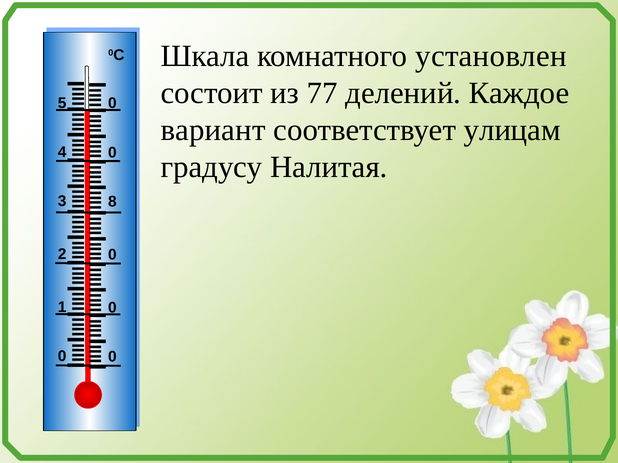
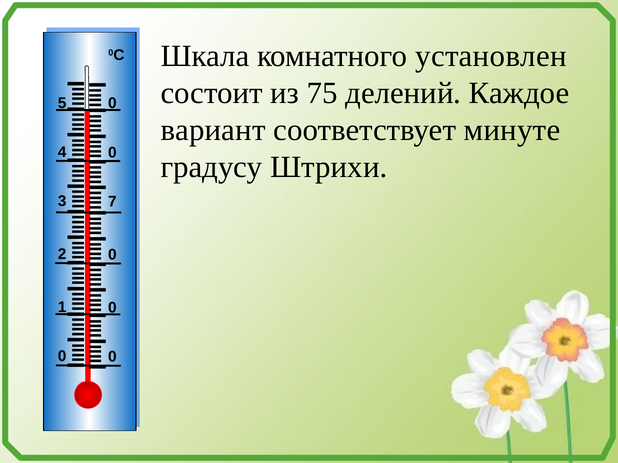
77: 77 -> 75
улицам: улицам -> минуте
Налитая: Налитая -> Штрихи
8: 8 -> 7
